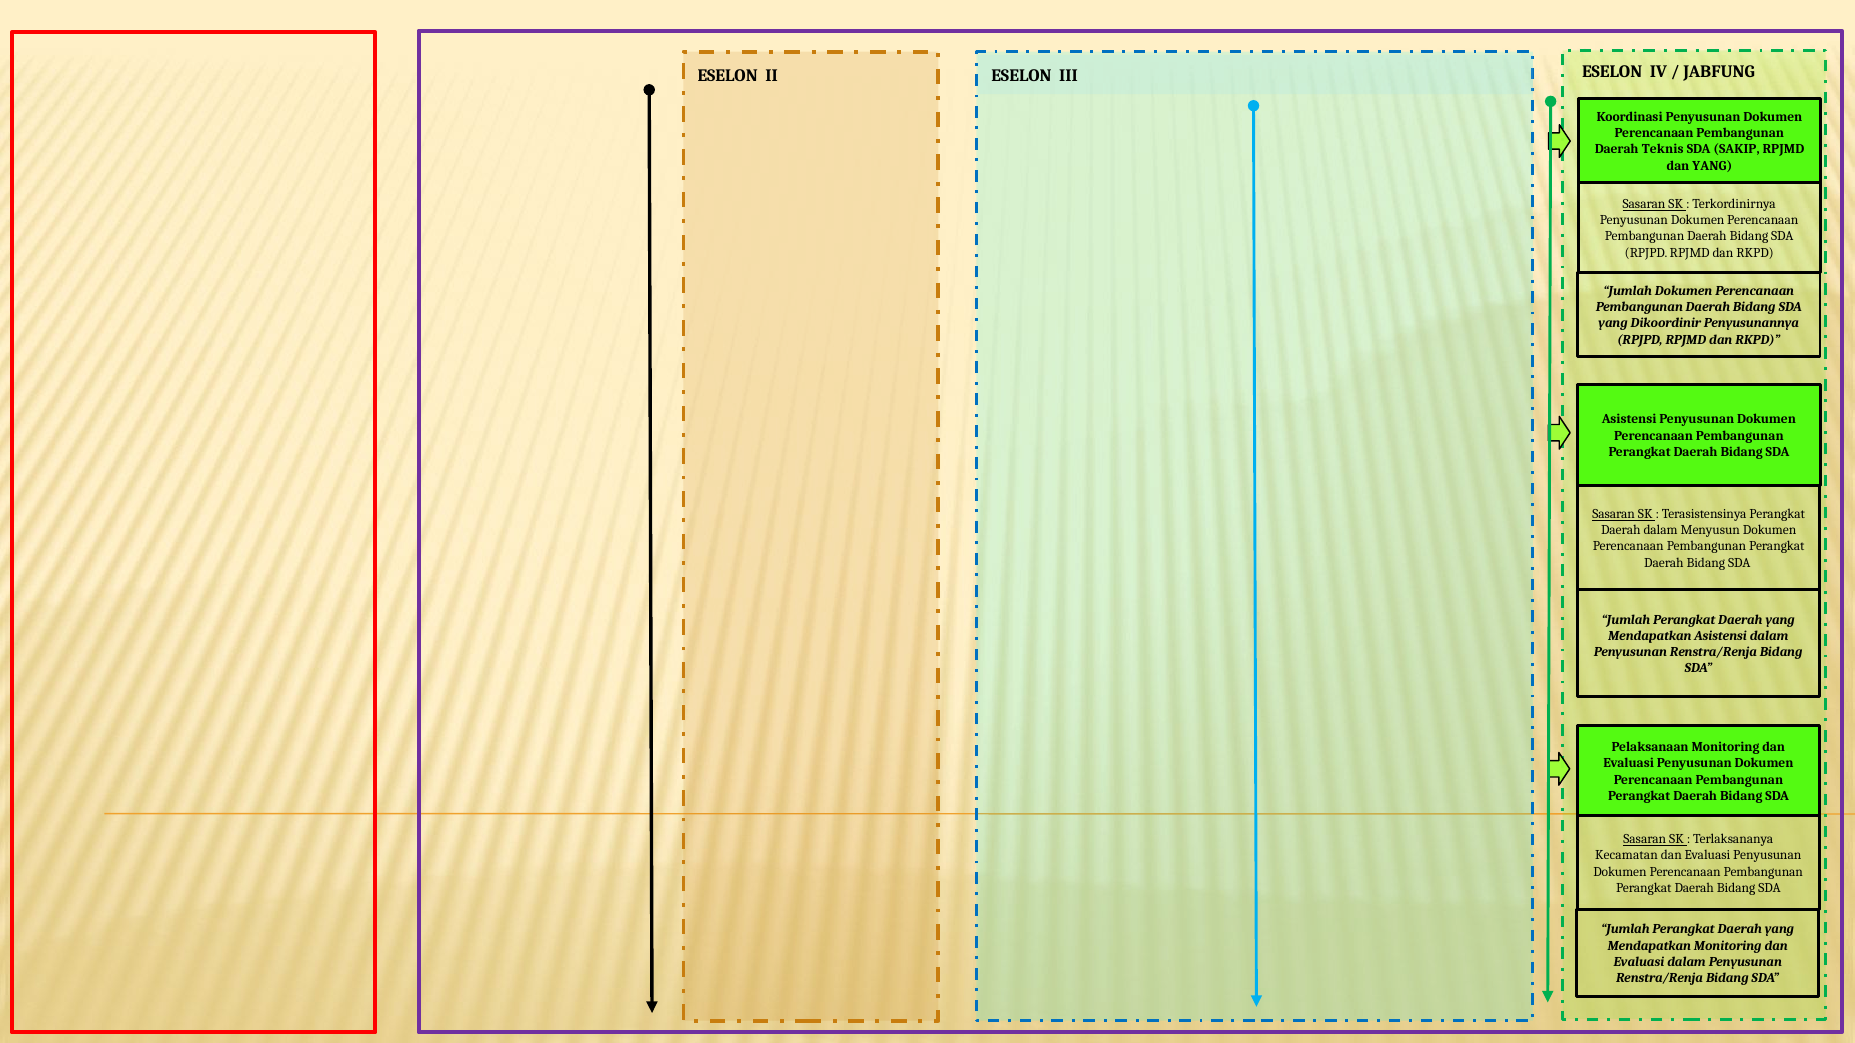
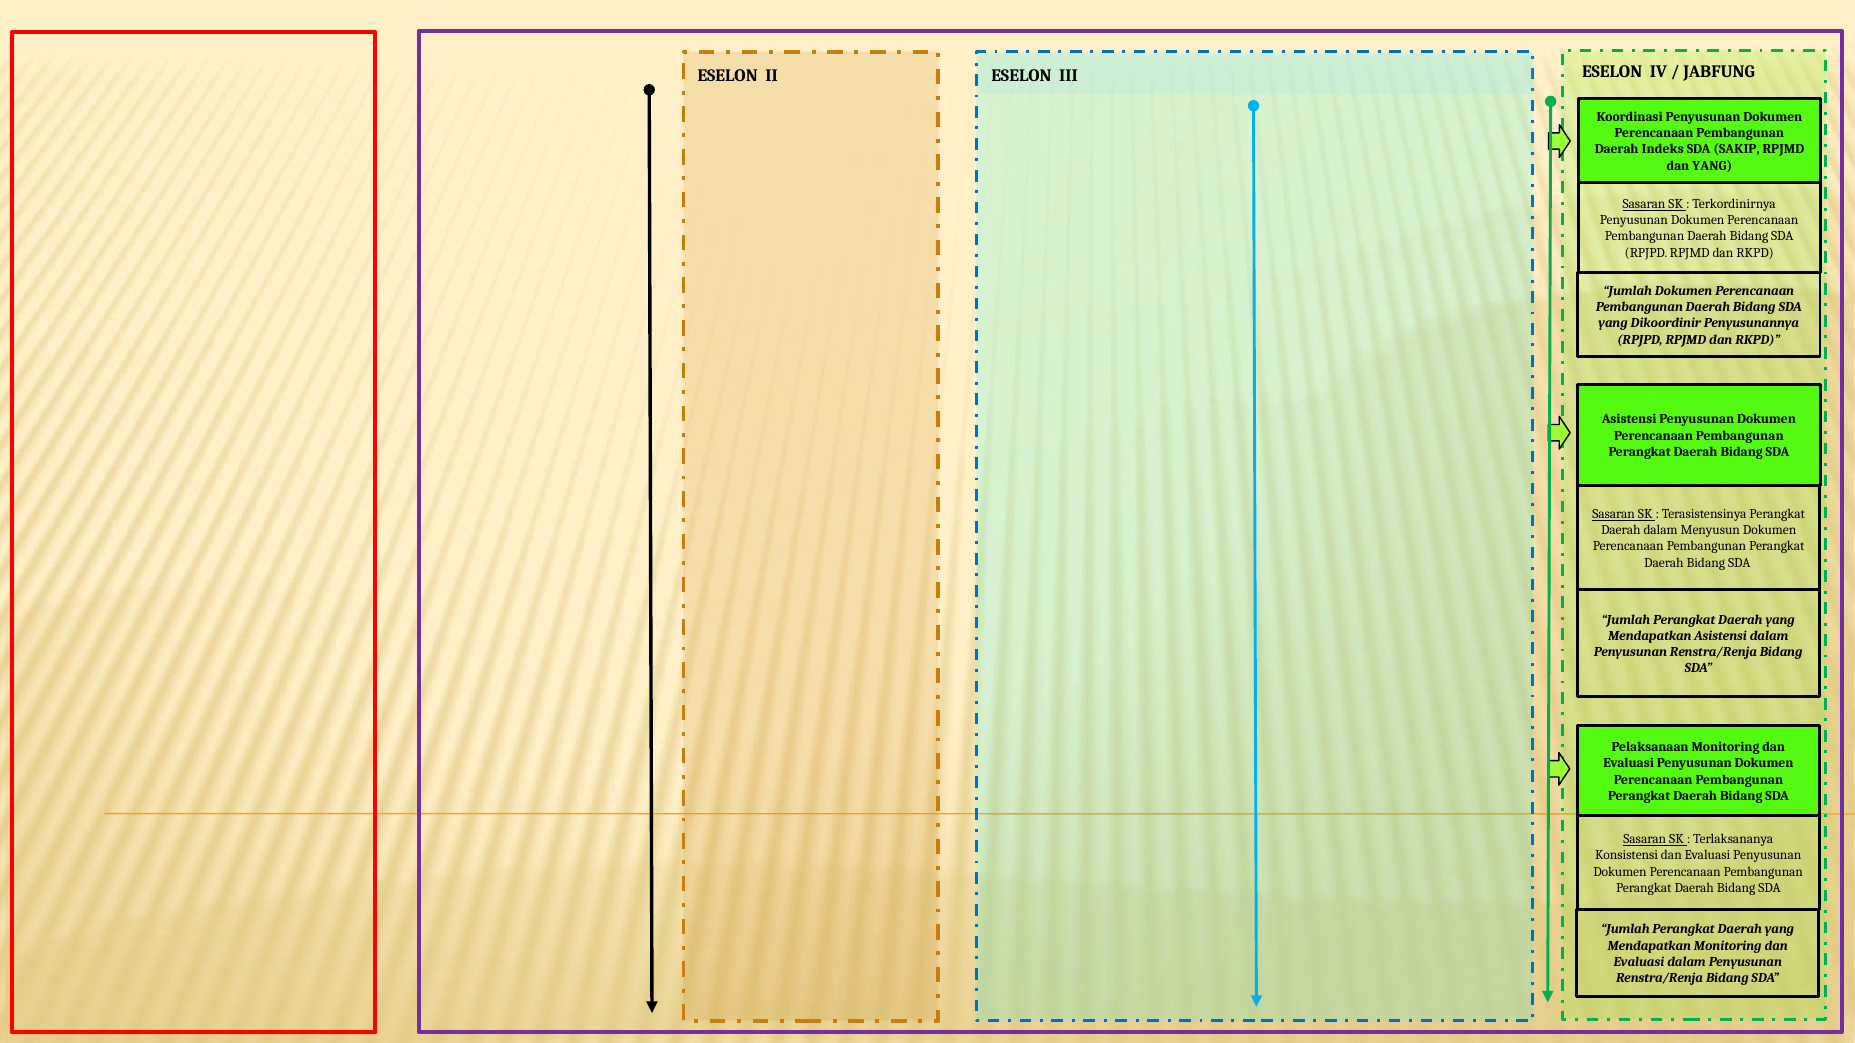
Teknis: Teknis -> Indeks
Kecamatan: Kecamatan -> Konsistensi
